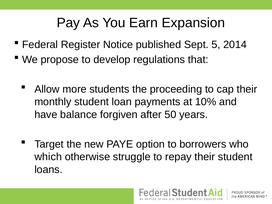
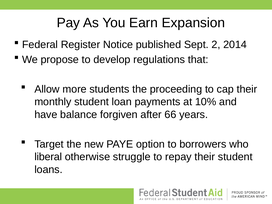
5: 5 -> 2
50: 50 -> 66
which: which -> liberal
